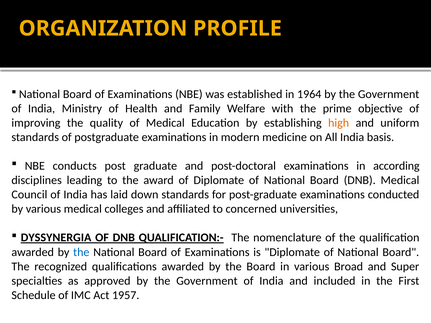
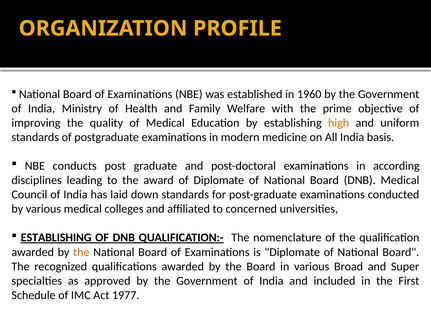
1964: 1964 -> 1960
DYSSYNERGIA at (56, 238): DYSSYNERGIA -> ESTABLISHING
the at (81, 252) colour: blue -> orange
1957: 1957 -> 1977
